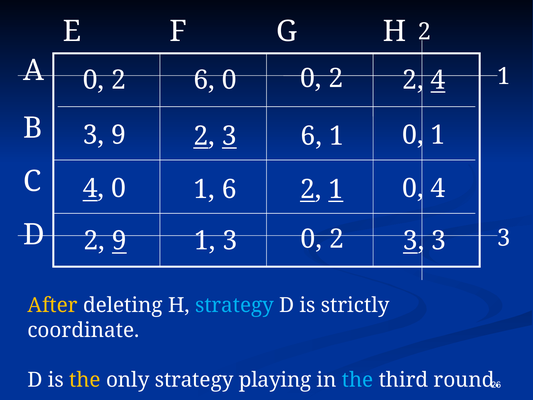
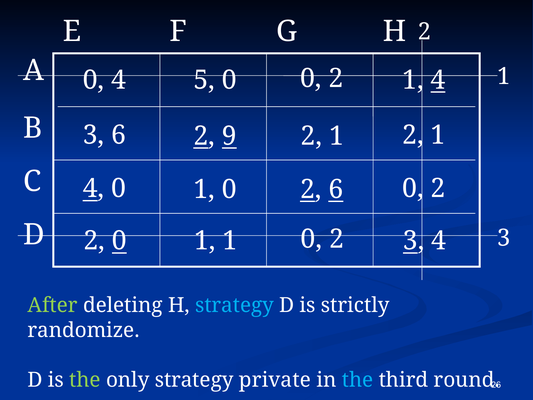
2 at (119, 80): 2 -> 4
6 at (204, 80): 6 -> 5
2 at (413, 80): 2 -> 1
3 9: 9 -> 6
0 at (413, 135): 0 -> 2
3 at (229, 136): 3 -> 9
6 at (311, 136): 6 -> 2
4 at (438, 188): 4 -> 2
6 at (229, 189): 6 -> 0
2 1: 1 -> 6
2 9: 9 -> 0
1 3: 3 -> 1
3 3: 3 -> 4
After colour: yellow -> light green
coordinate: coordinate -> randomize
the at (85, 380) colour: yellow -> light green
playing: playing -> private
